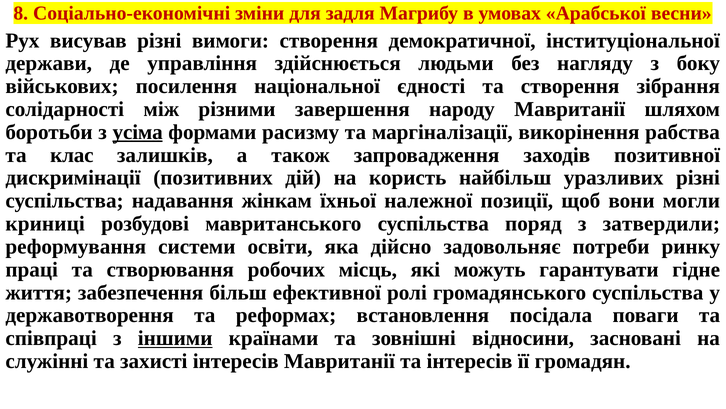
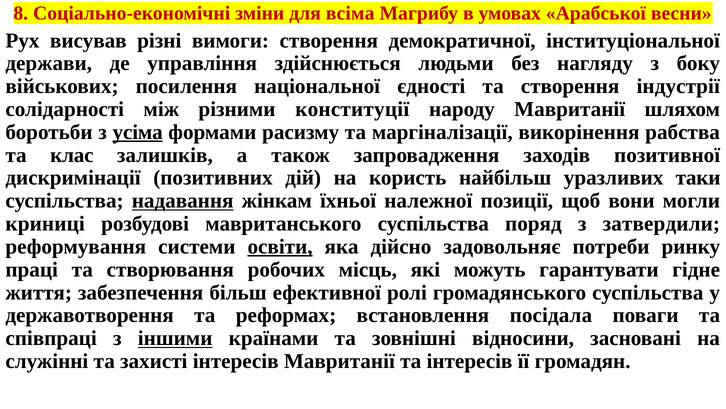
задля: задля -> всіма
зібрання: зібрання -> індустрії
завершення: завершення -> конституції
уразливих різні: різні -> таки
надавання underline: none -> present
освіти underline: none -> present
